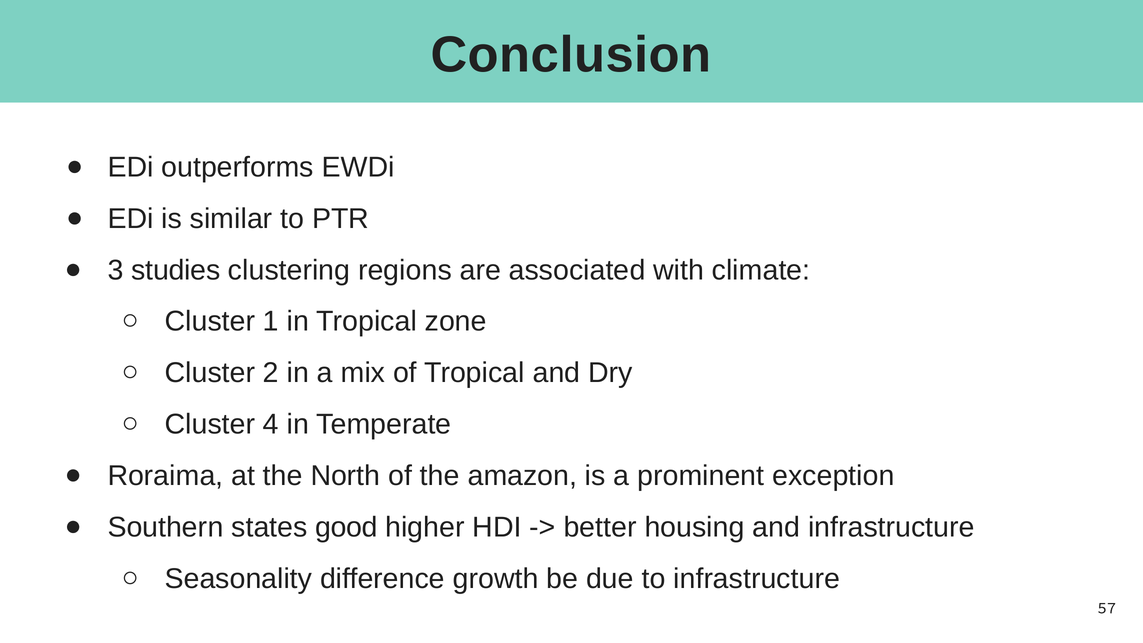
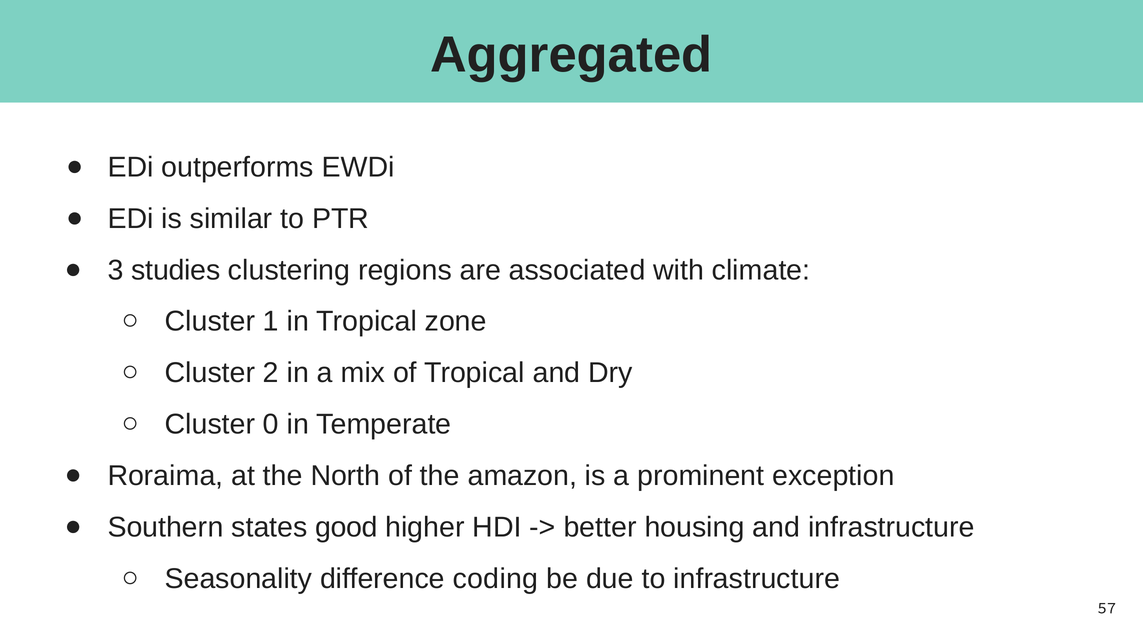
Conclusion: Conclusion -> Aggregated
4: 4 -> 0
growth: growth -> coding
